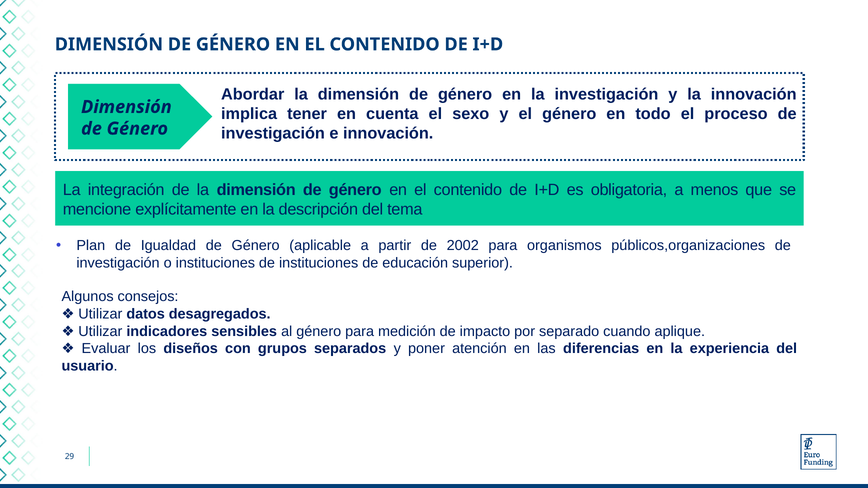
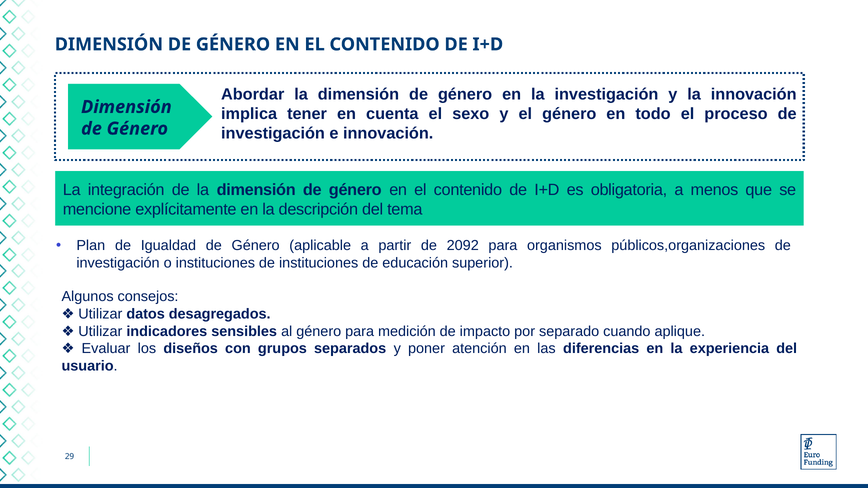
2002: 2002 -> 2092
